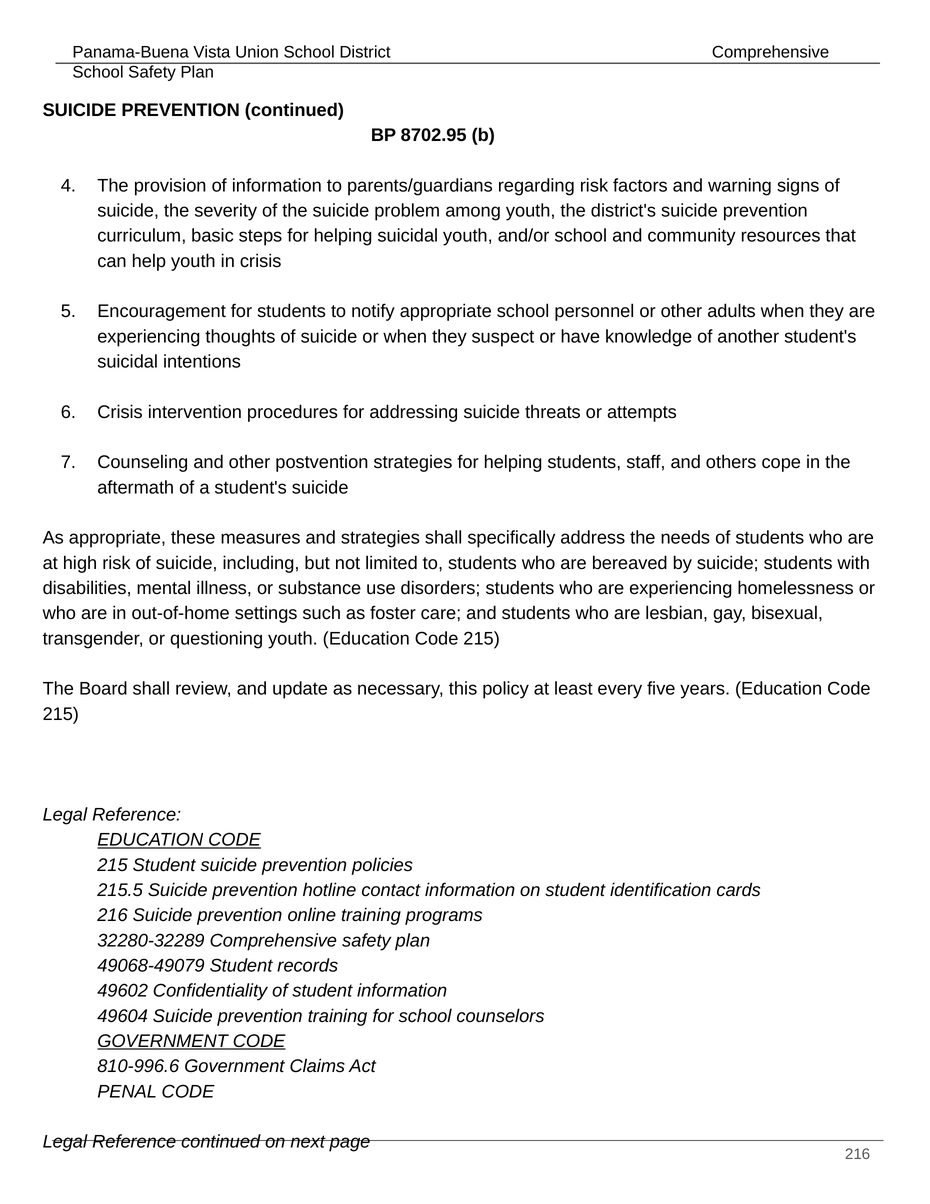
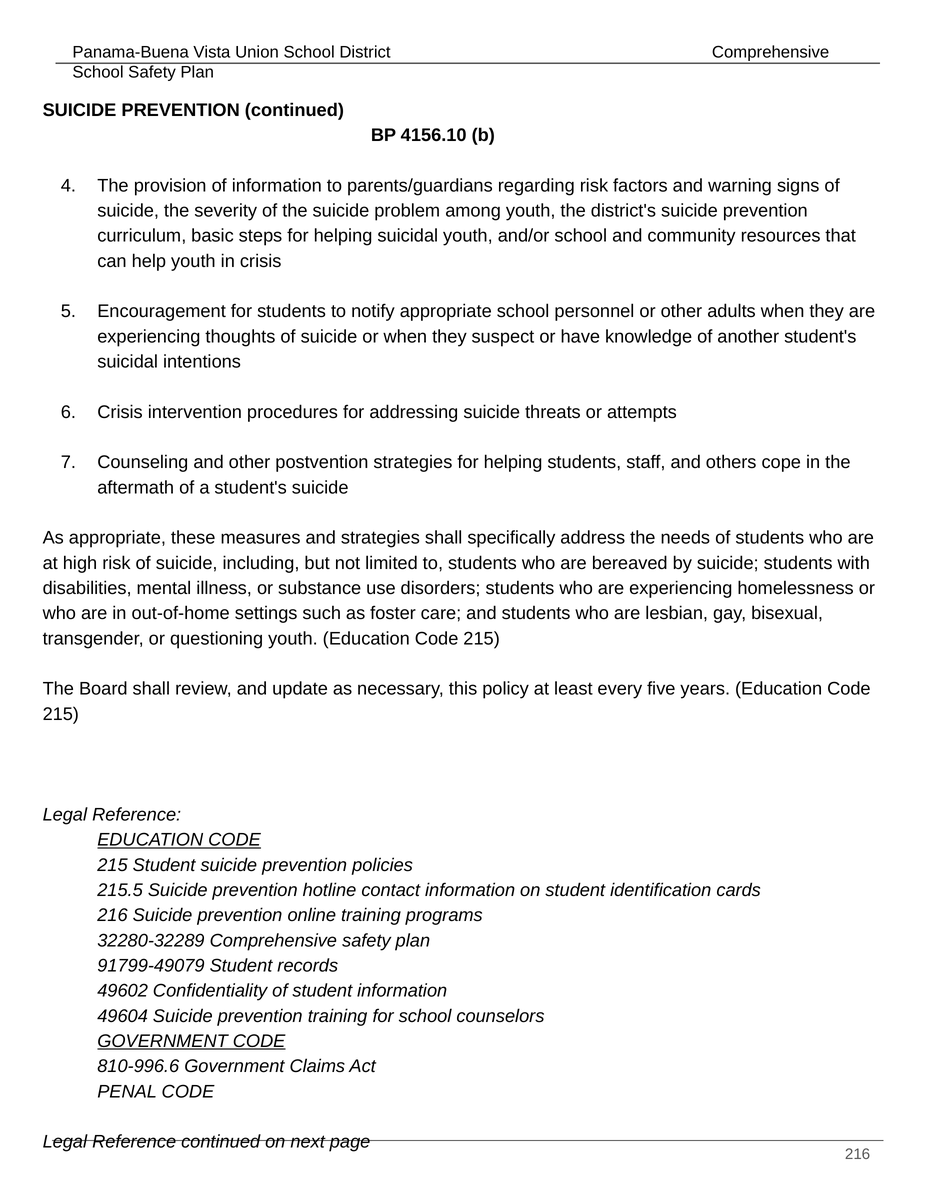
8702.95: 8702.95 -> 4156.10
49068-49079: 49068-49079 -> 91799-49079
